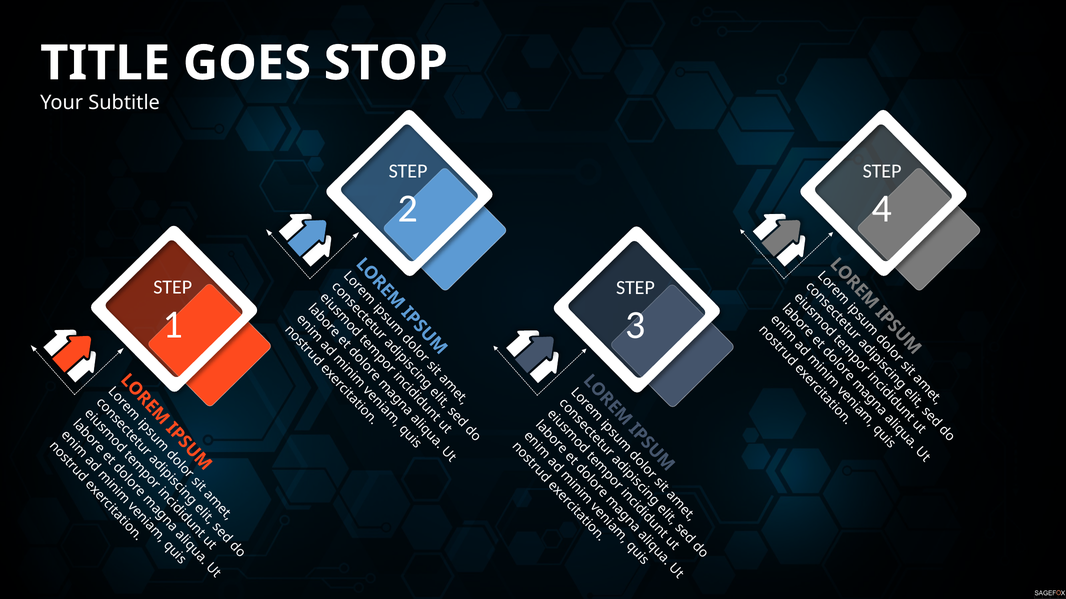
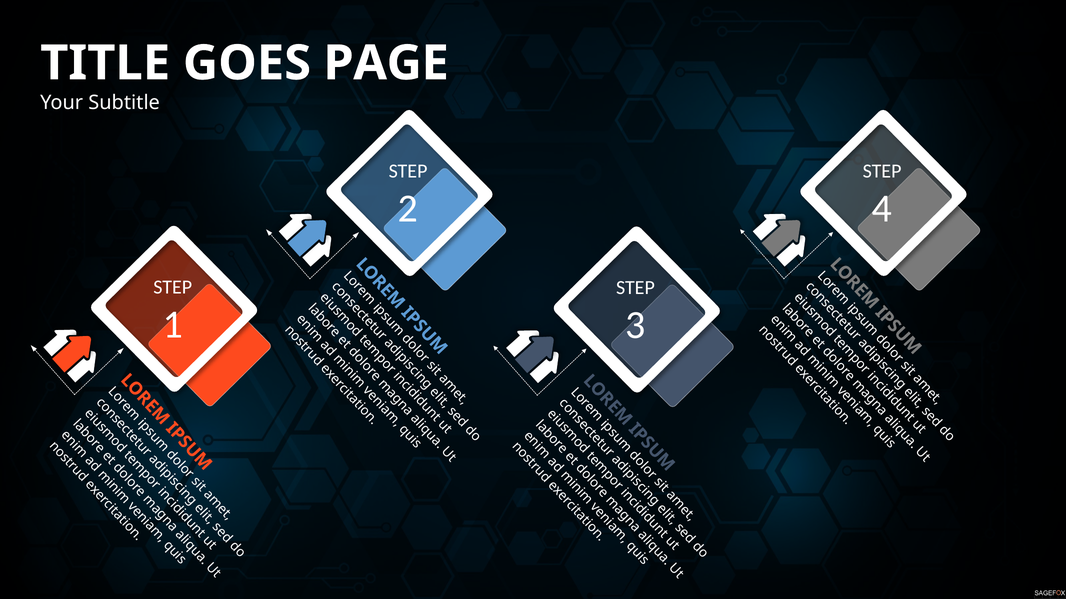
STOP: STOP -> PAGE
